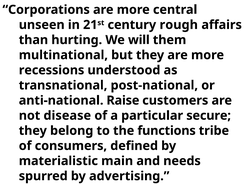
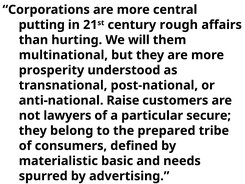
unseen: unseen -> putting
recessions: recessions -> prosperity
disease: disease -> lawyers
functions: functions -> prepared
main: main -> basic
